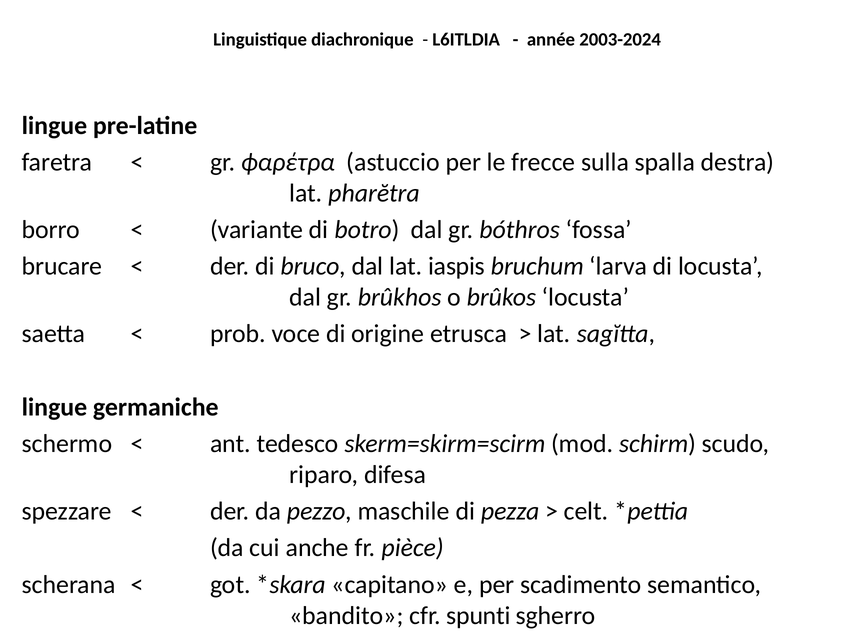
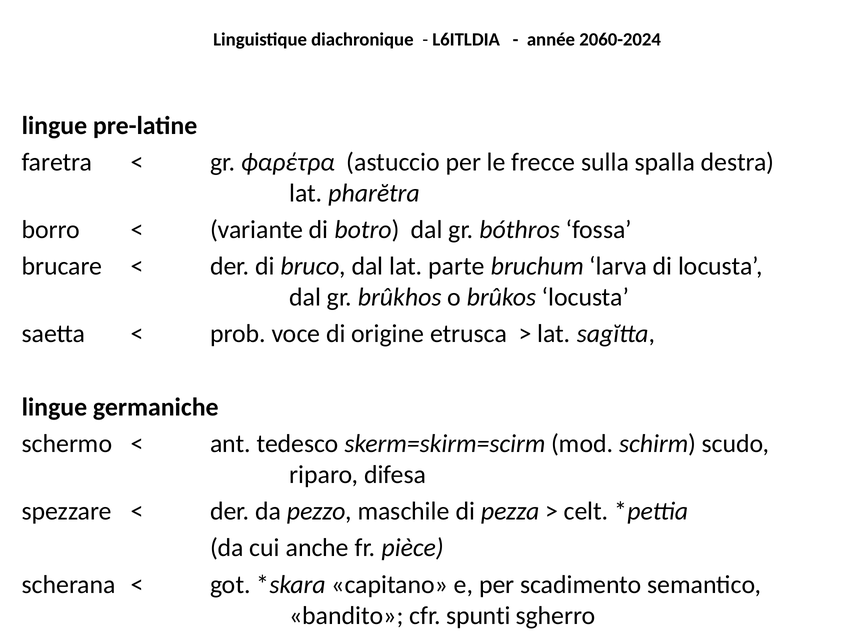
2003-2024: 2003-2024 -> 2060-2024
iaspis: iaspis -> parte
